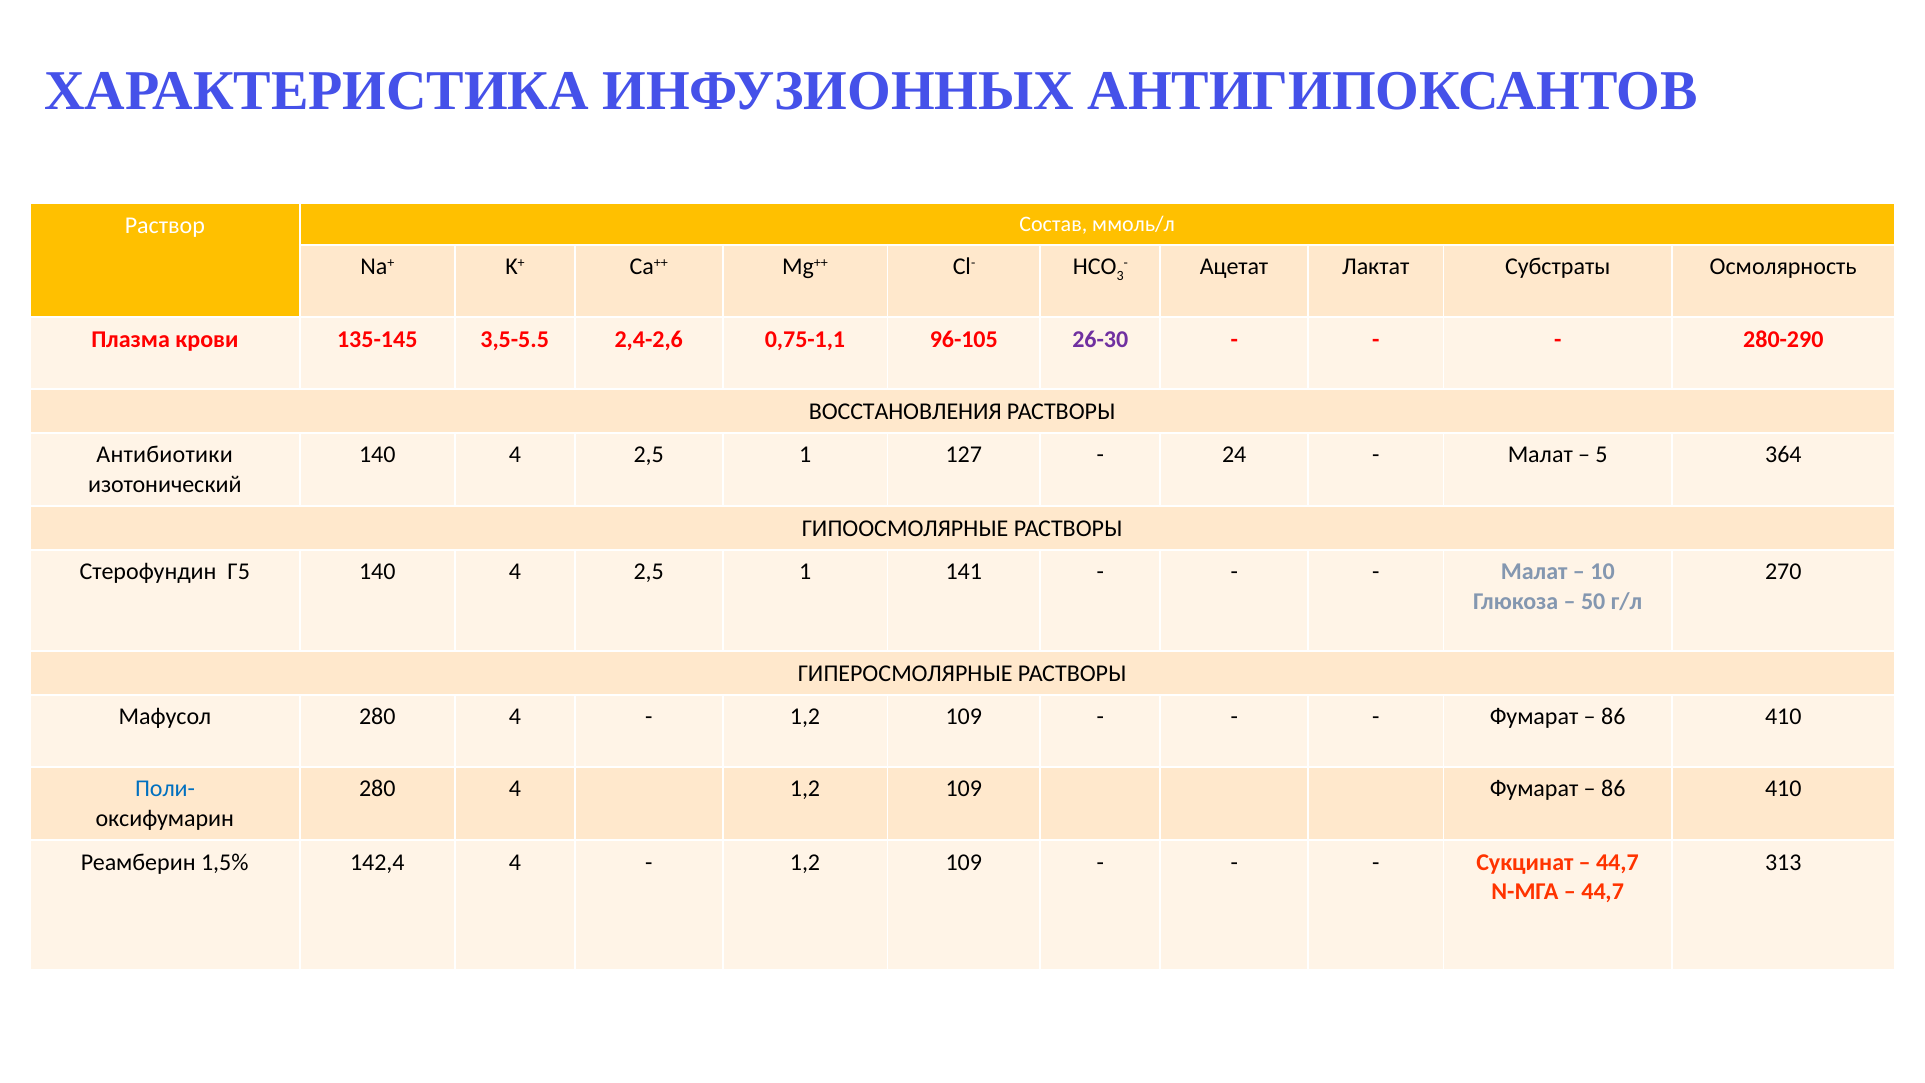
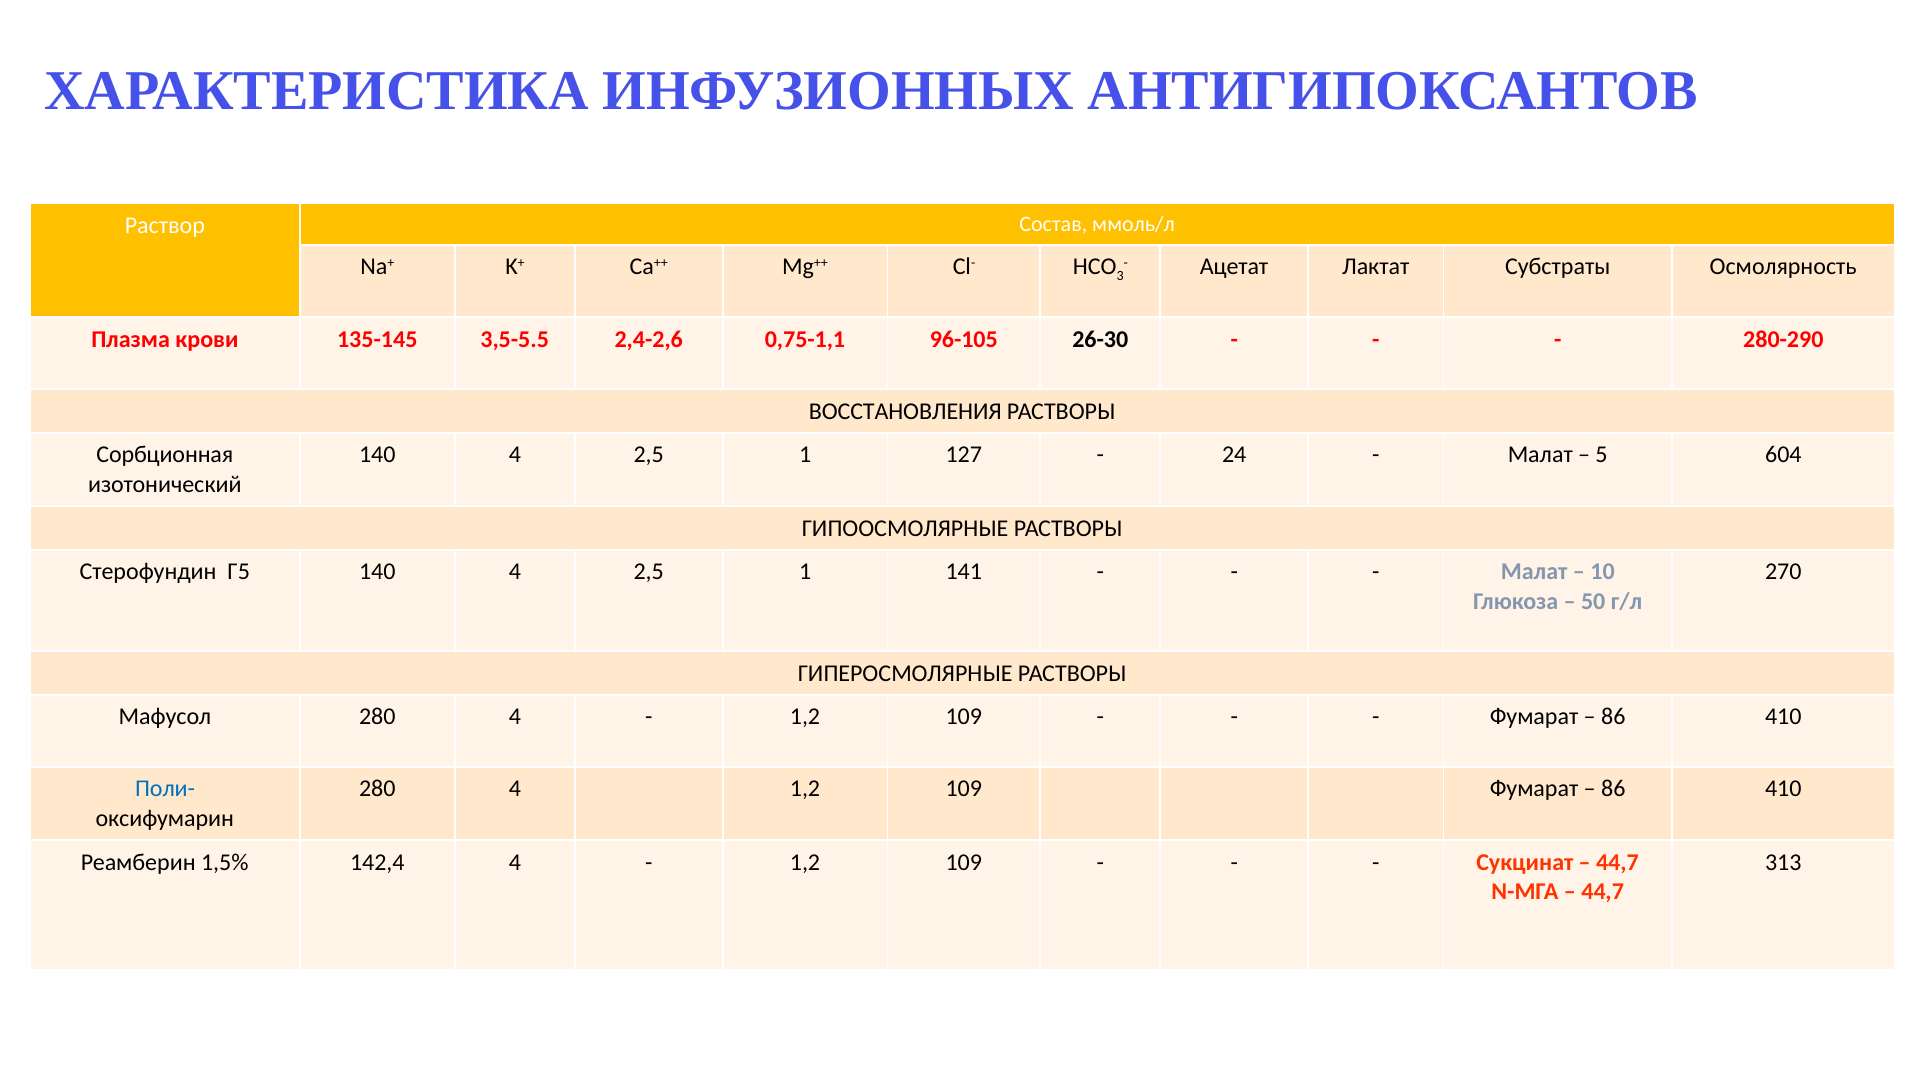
26-30 colour: purple -> black
Антибиотики: Антибиотики -> Сорбционная
364: 364 -> 604
